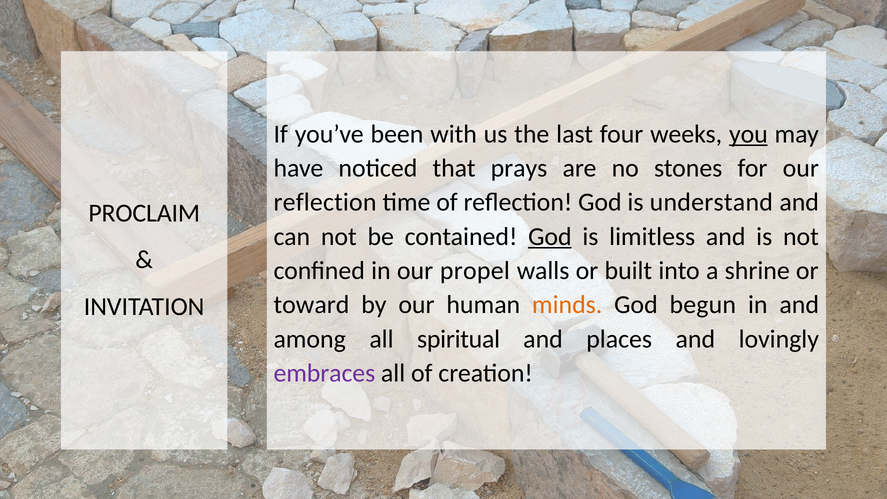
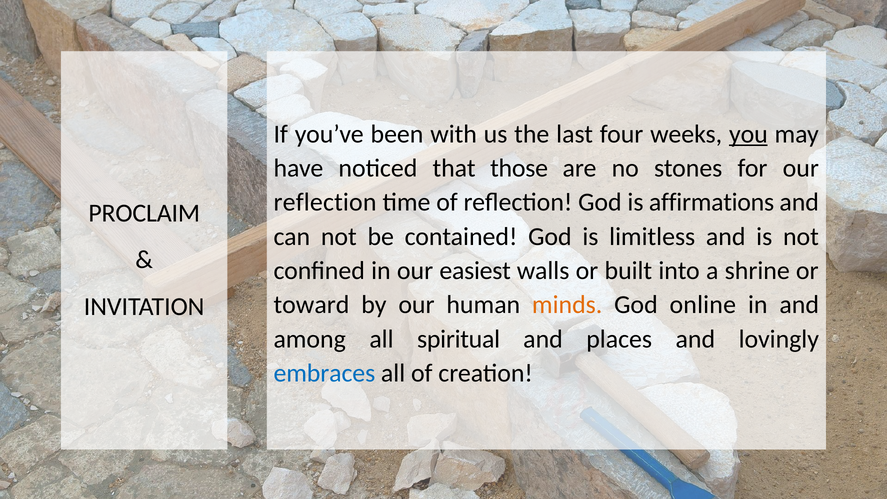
prays: prays -> those
understand: understand -> affirmations
God at (550, 237) underline: present -> none
propel: propel -> easiest
begun: begun -> online
embraces colour: purple -> blue
